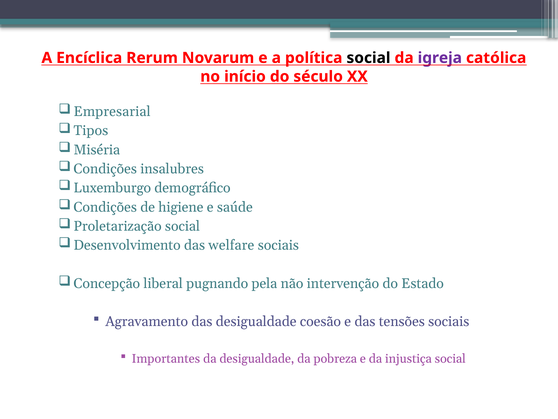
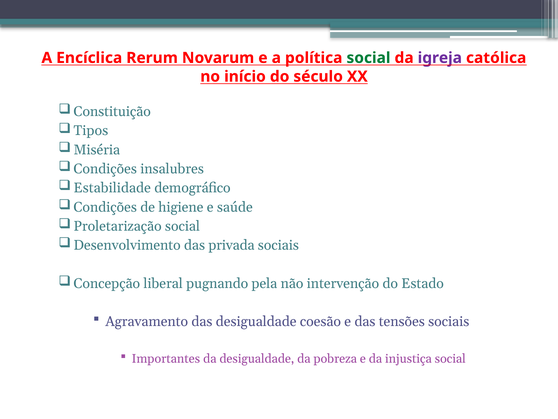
social at (369, 58) colour: black -> green
Empresarial: Empresarial -> Constituição
Luxemburgo: Luxemburgo -> Estabilidade
welfare: welfare -> privada
